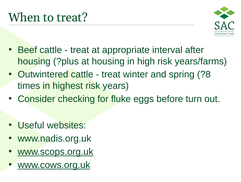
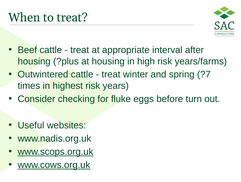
?8: ?8 -> ?7
